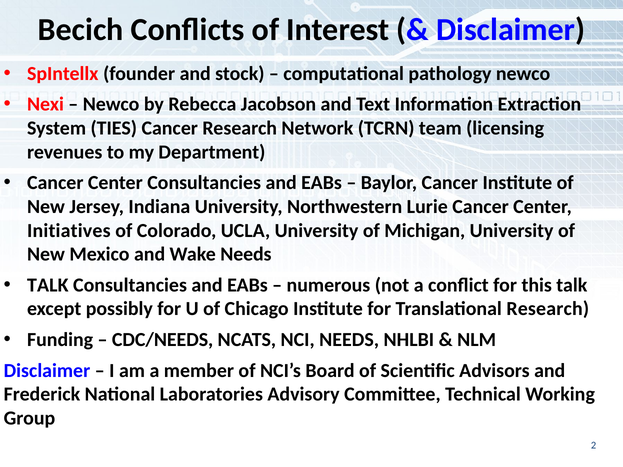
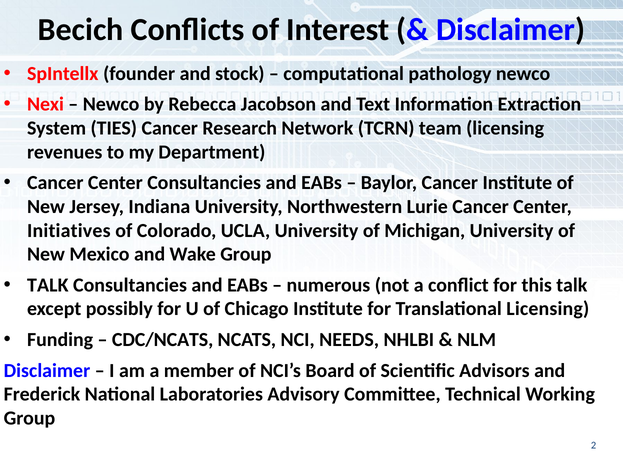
Wake Needs: Needs -> Group
Translational Research: Research -> Licensing
CDC/NEEDS: CDC/NEEDS -> CDC/NCATS
